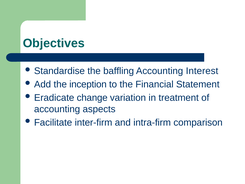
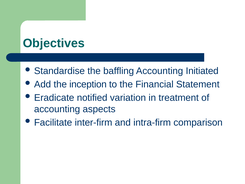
Interest: Interest -> Initiated
change: change -> notified
